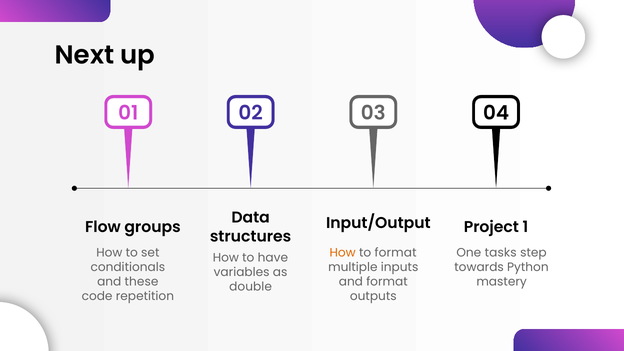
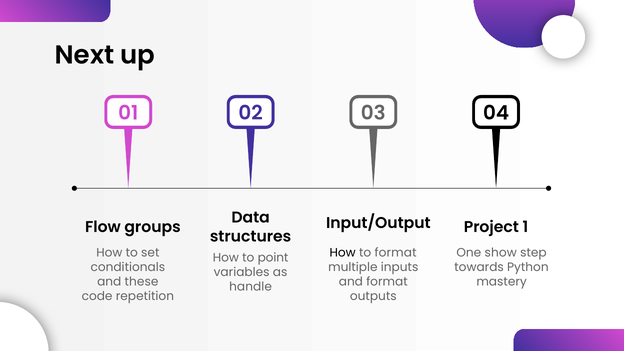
How at (343, 253) colour: orange -> black
tasks: tasks -> show
have: have -> point
double: double -> handle
